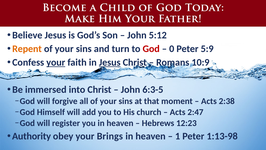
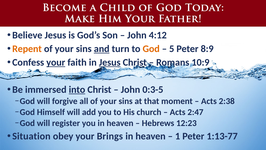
5:12: 5:12 -> 4:12
and underline: none -> present
God colour: red -> orange
0: 0 -> 5
5:9: 5:9 -> 8:9
into underline: none -> present
6:3-5: 6:3-5 -> 0:3-5
Authority: Authority -> Situation
1:13-98: 1:13-98 -> 1:13-77
